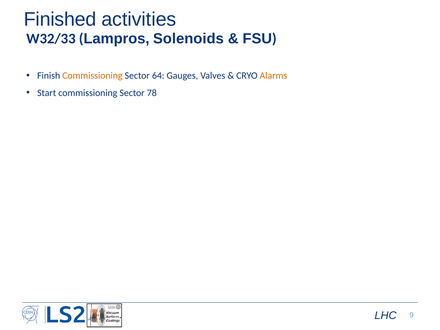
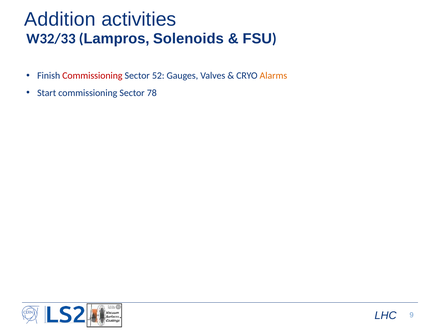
Finished: Finished -> Addition
Commissioning at (92, 76) colour: orange -> red
64: 64 -> 52
